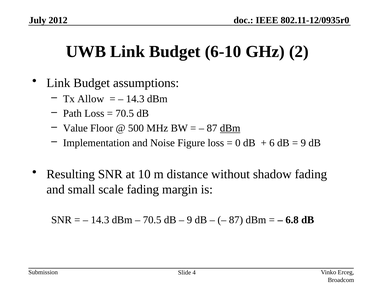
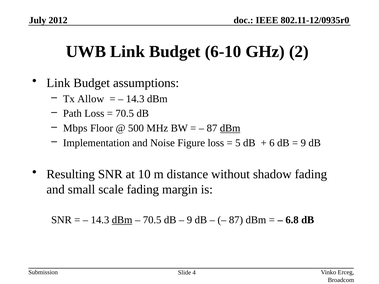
Value: Value -> Mbps
0: 0 -> 5
dBm at (122, 220) underline: none -> present
